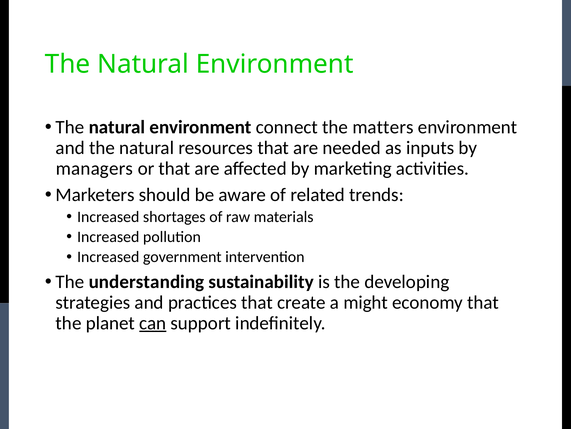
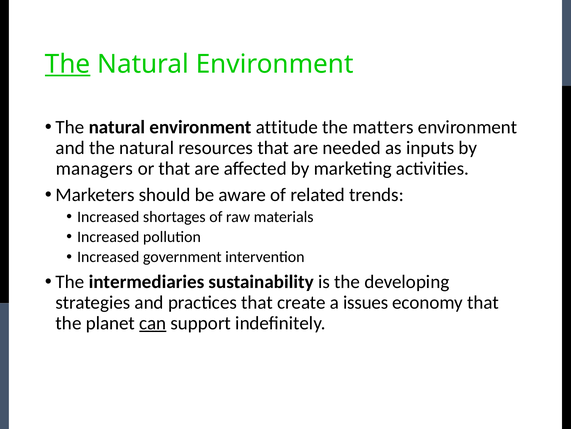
The at (68, 64) underline: none -> present
connect: connect -> attitude
understanding: understanding -> intermediaries
might: might -> issues
